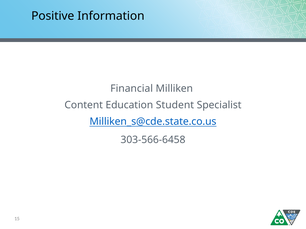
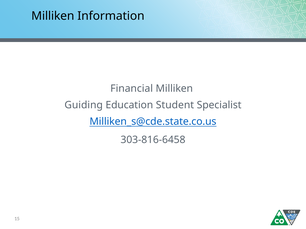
Positive at (53, 16): Positive -> Milliken
Content: Content -> Guiding
303-566-6458: 303-566-6458 -> 303-816-6458
